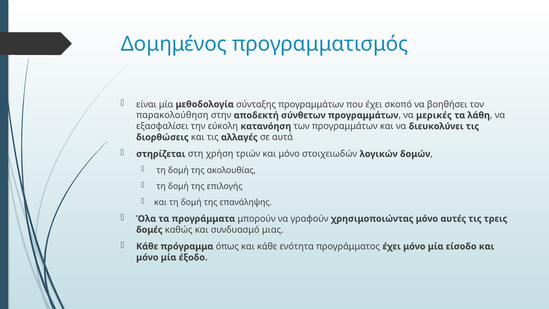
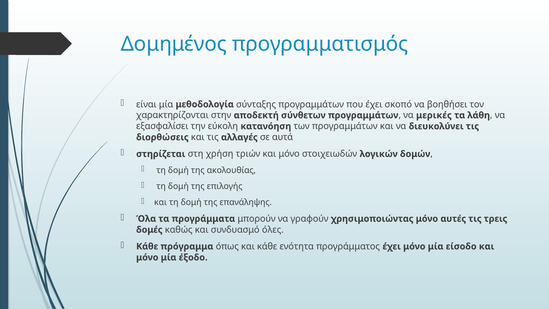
παρακολούθηση: παρακολούθηση -> χαρακτηρίζονται
μιας: μιας -> όλες
